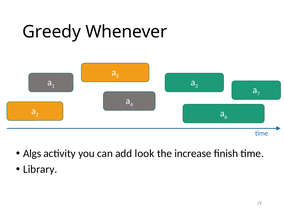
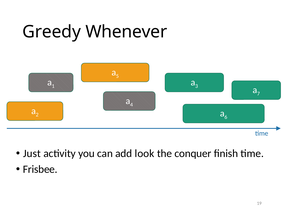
Algs: Algs -> Just
increase: increase -> conquer
Library: Library -> Frisbee
